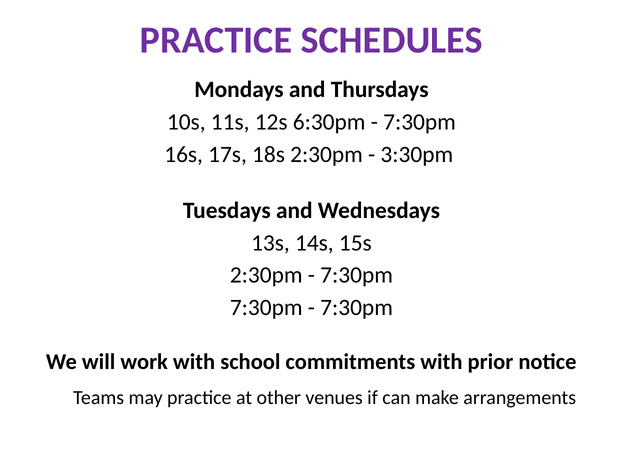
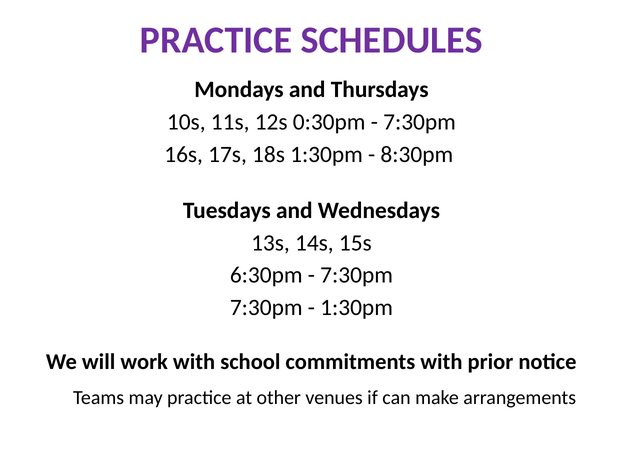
6:30pm: 6:30pm -> 0:30pm
18s 2:30pm: 2:30pm -> 1:30pm
3:30pm: 3:30pm -> 8:30pm
2:30pm at (266, 275): 2:30pm -> 6:30pm
7:30pm at (357, 307): 7:30pm -> 1:30pm
